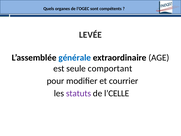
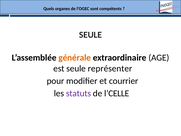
LEVÉE at (90, 35): LEVÉE -> SEULE
générale colour: blue -> orange
comportant: comportant -> représenter
